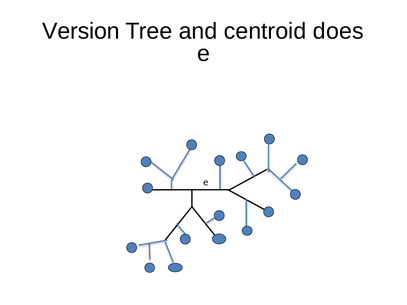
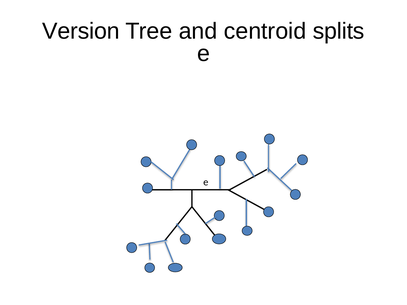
does: does -> splits
